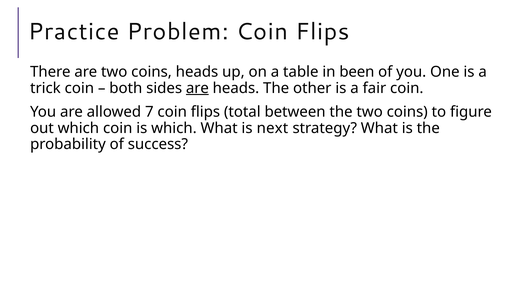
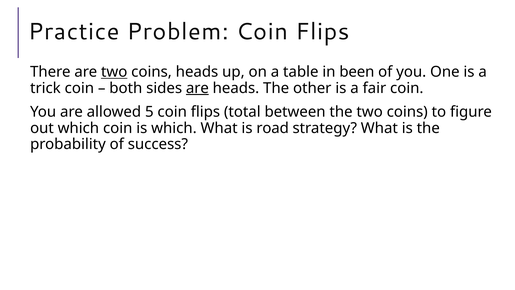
two at (114, 72) underline: none -> present
7: 7 -> 5
next: next -> road
